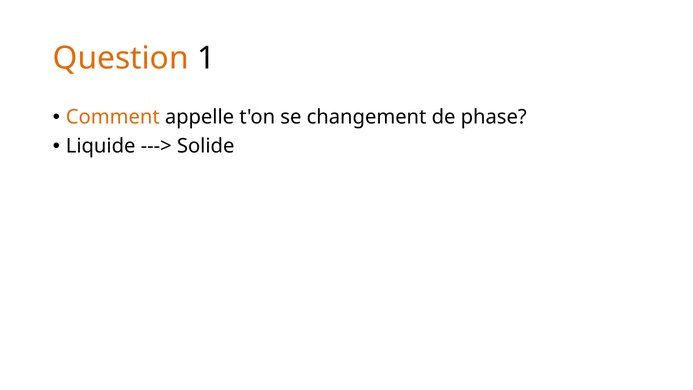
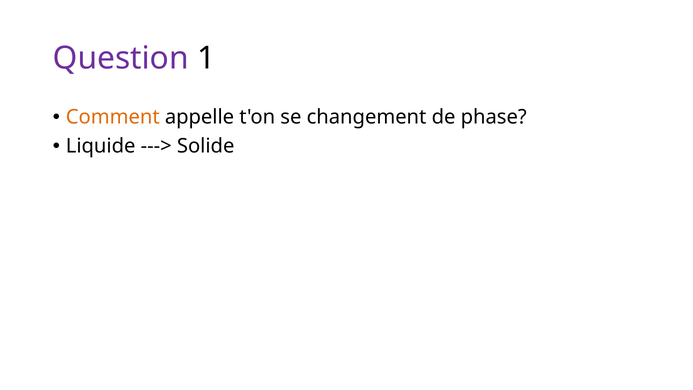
Question colour: orange -> purple
